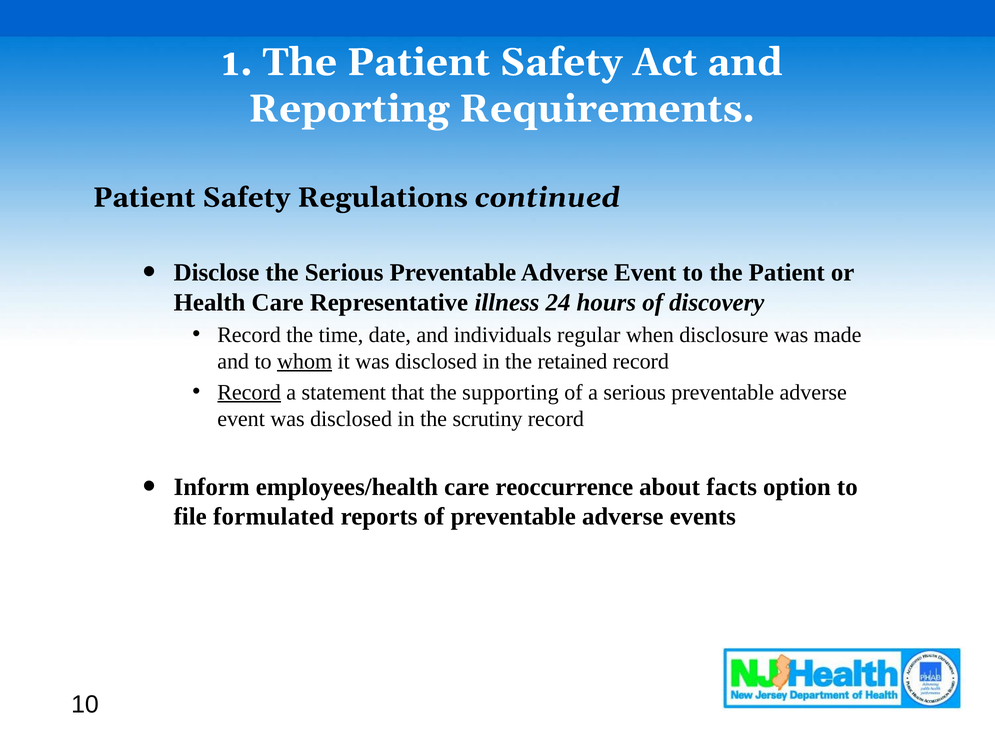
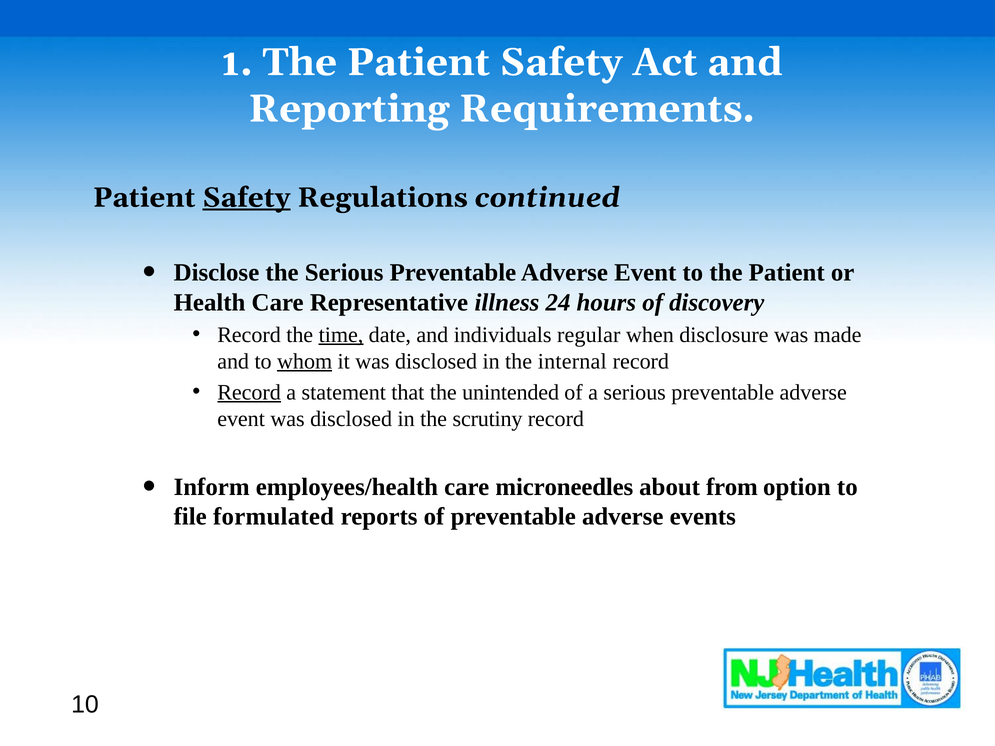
Safety at (246, 198) underline: none -> present
time underline: none -> present
retained: retained -> internal
supporting: supporting -> unintended
reoccurrence: reoccurrence -> microneedles
facts: facts -> from
